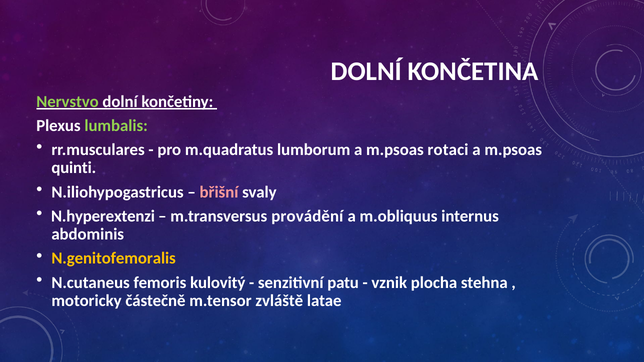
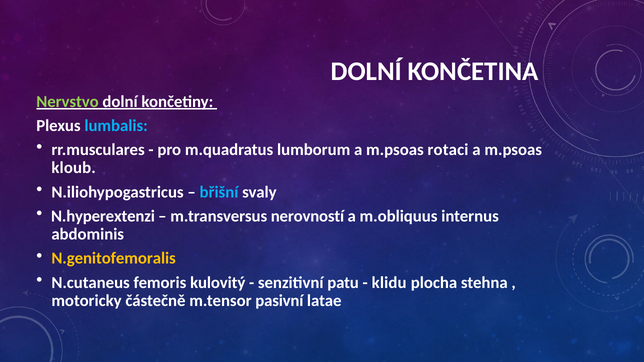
lumbalis colour: light green -> light blue
quinti: quinti -> kloub
břišní colour: pink -> light blue
provádění: provádění -> nerovností
vznik: vznik -> klidu
zvláště: zvláště -> pasivní
